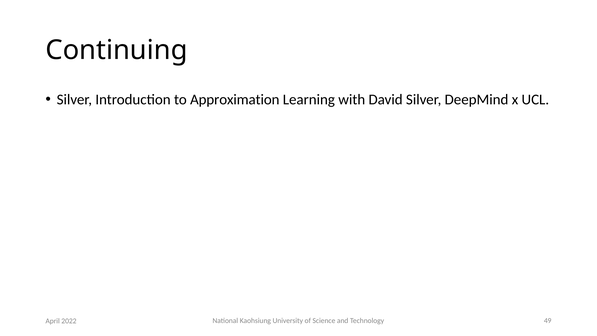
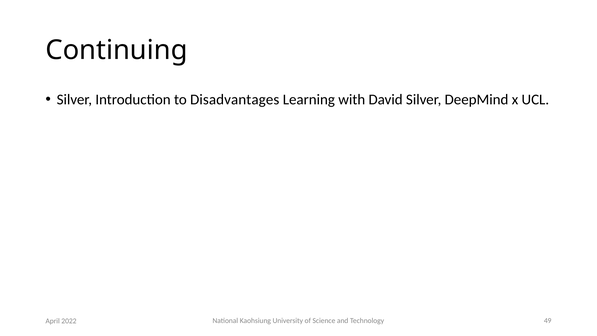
Approximation: Approximation -> Disadvantages
